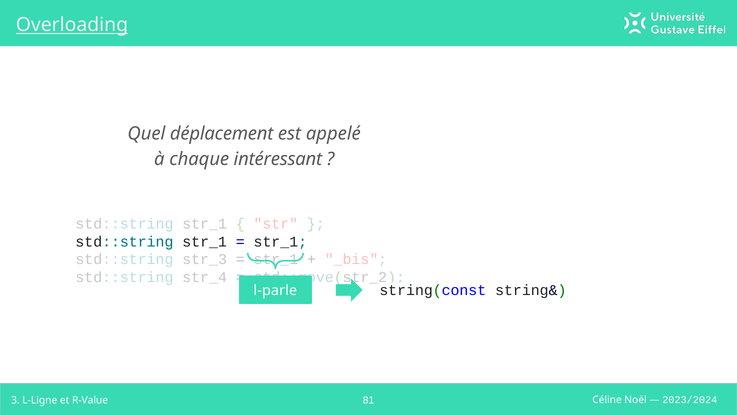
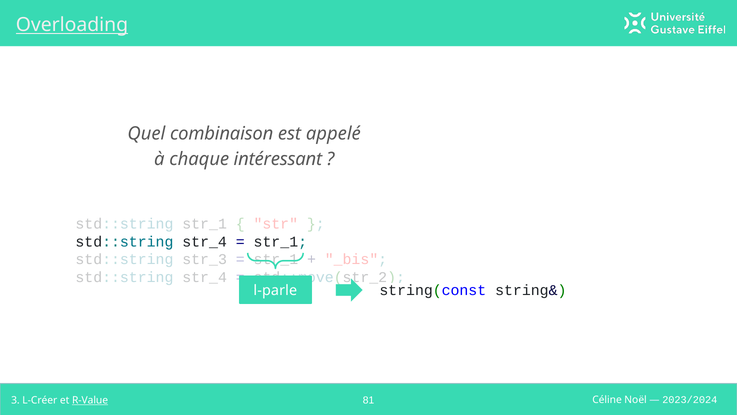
déplacement: déplacement -> combinaison
str_1 at (205, 241): str_1 -> str_4
L-Ligne: L-Ligne -> L-Créer
R-Value underline: none -> present
